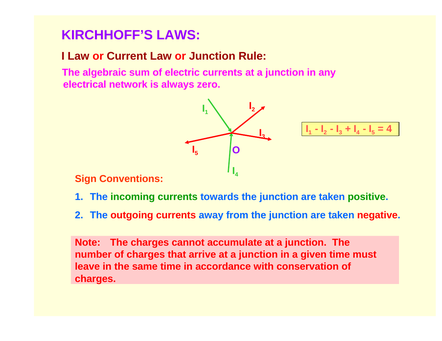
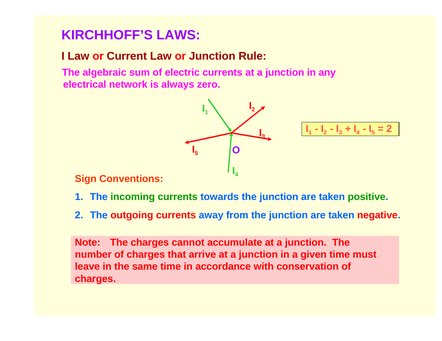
4 at (389, 129): 4 -> 2
